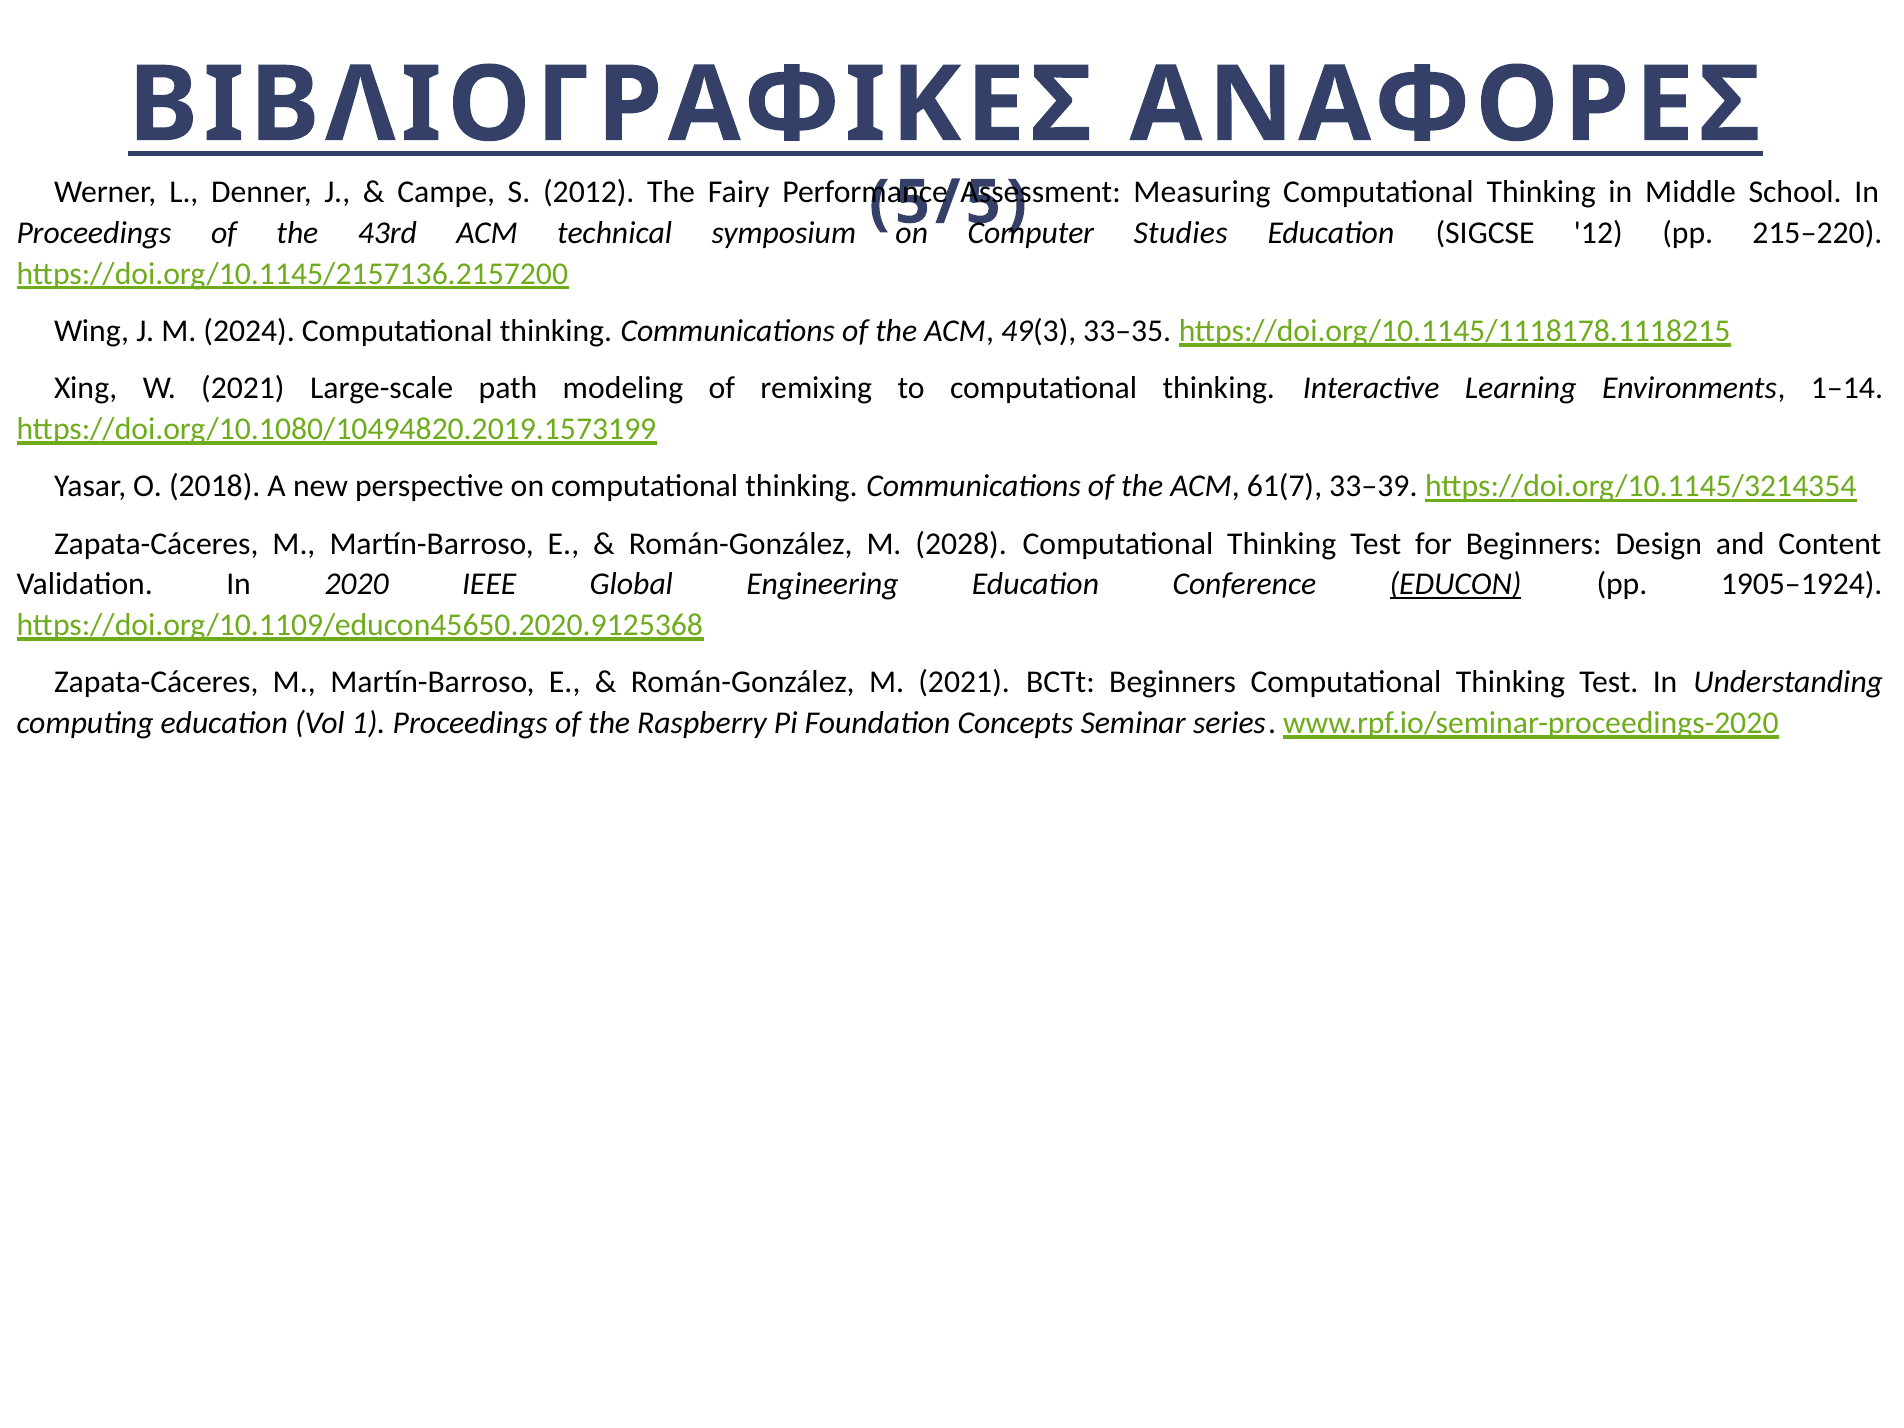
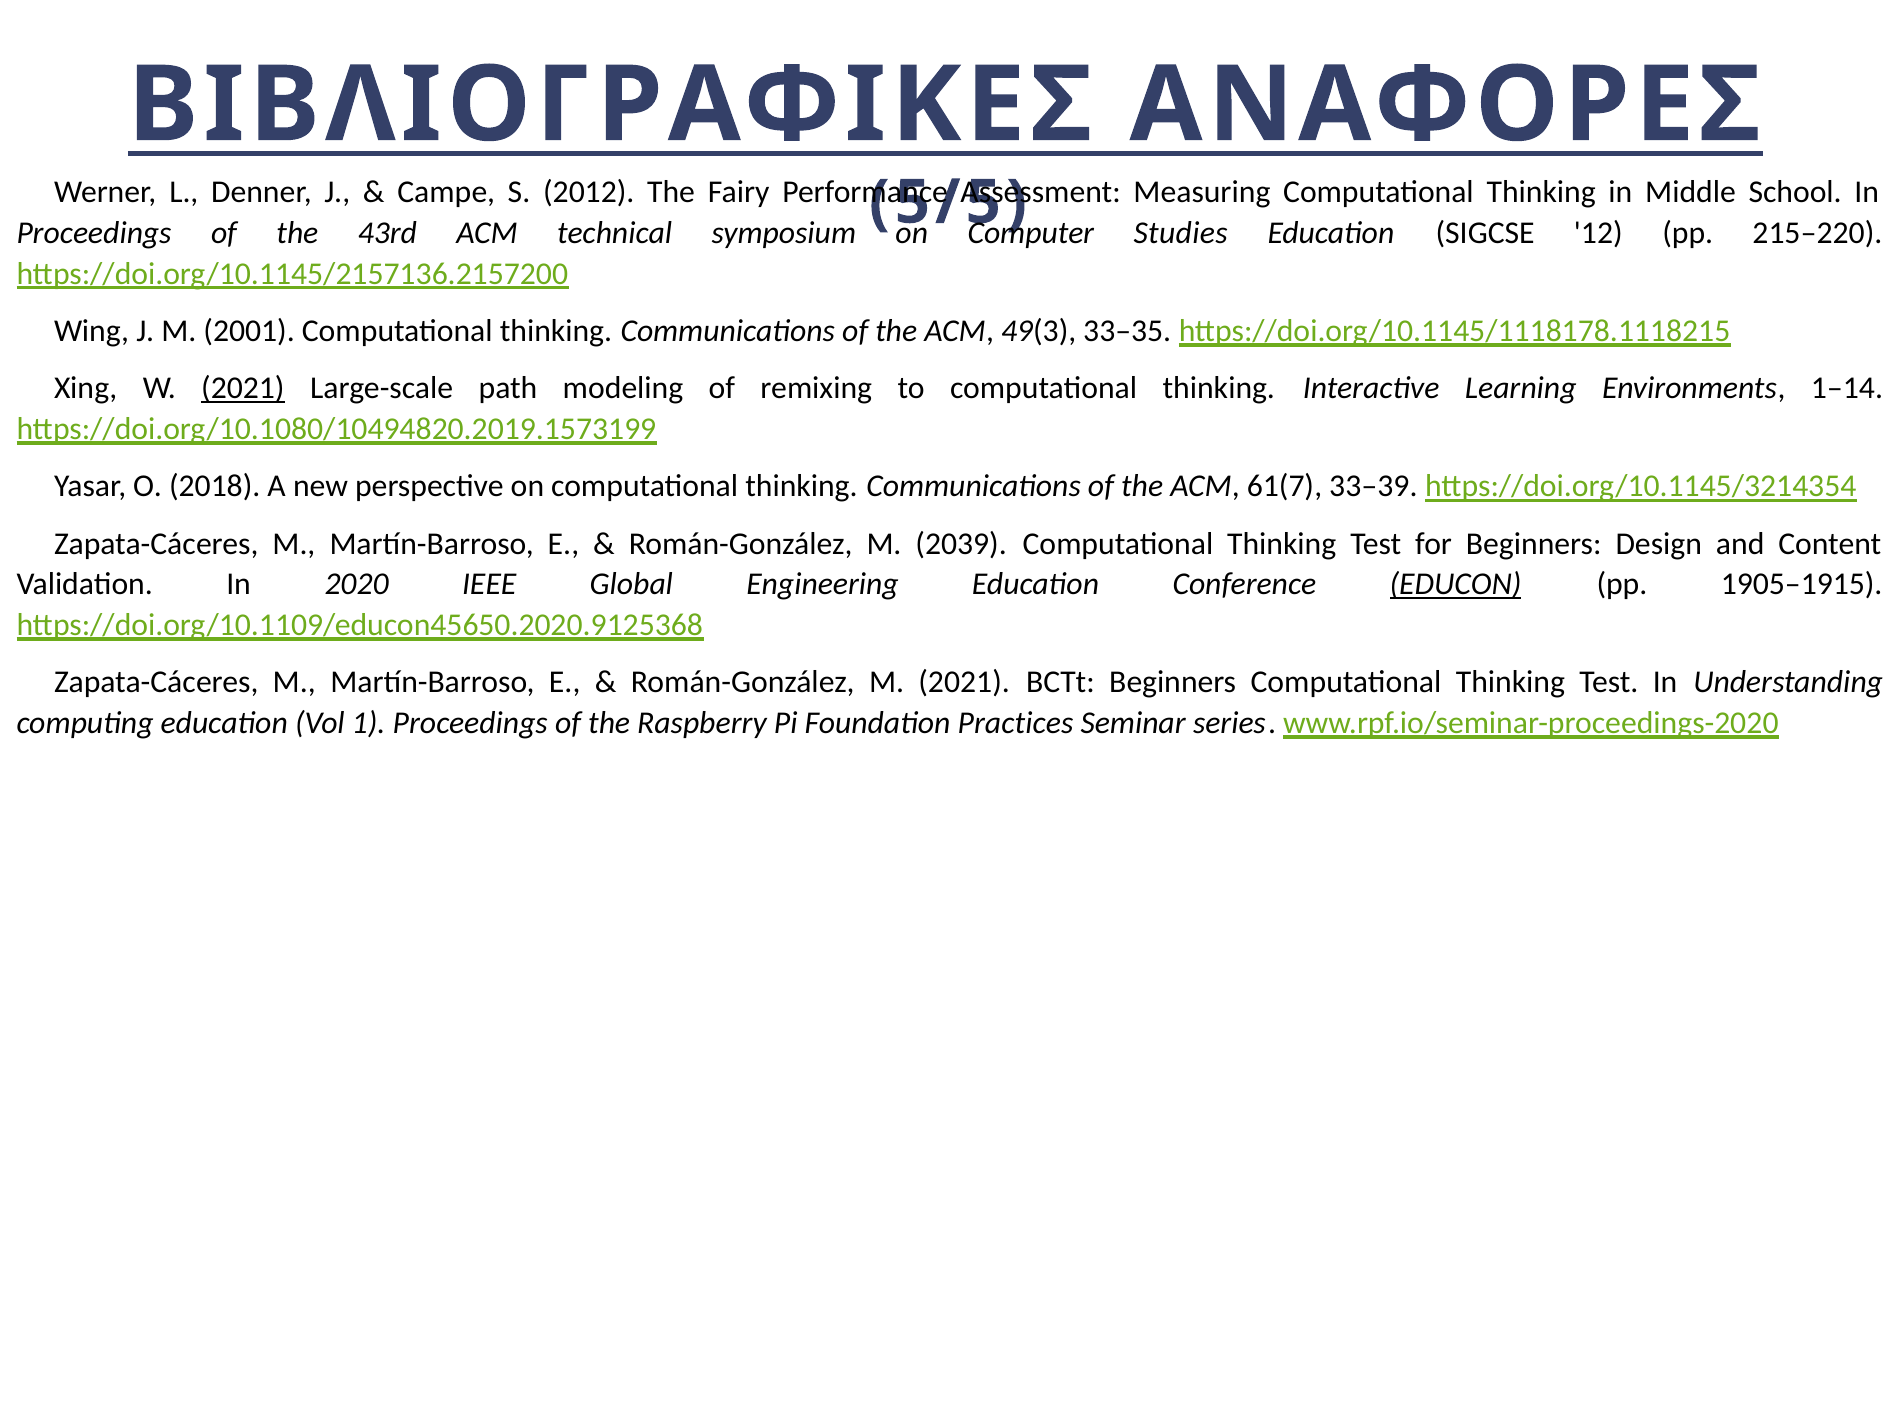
2024: 2024 -> 2001
2021 at (243, 388) underline: none -> present
2028: 2028 -> 2039
1905–1924: 1905–1924 -> 1905–1915
Concepts: Concepts -> Practices
